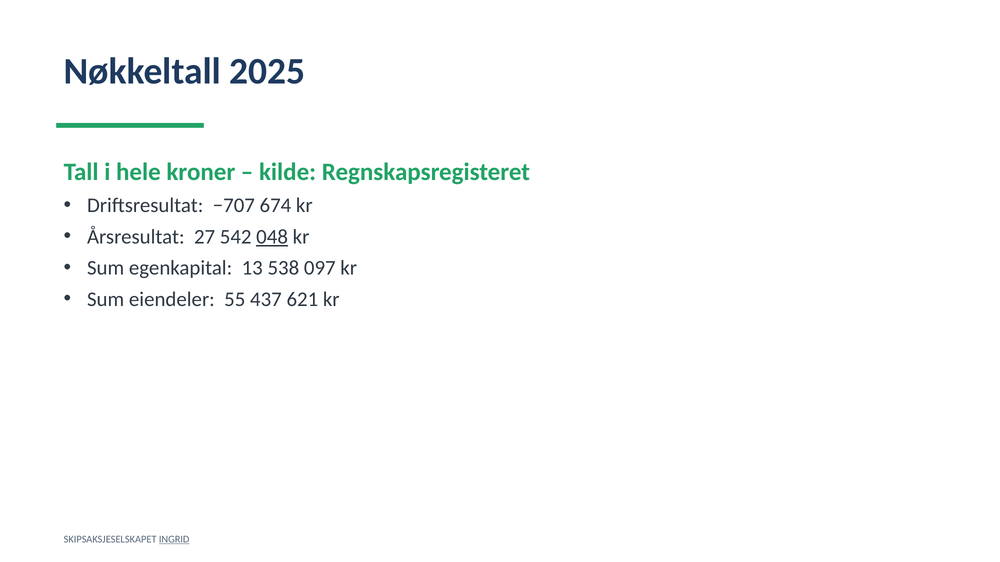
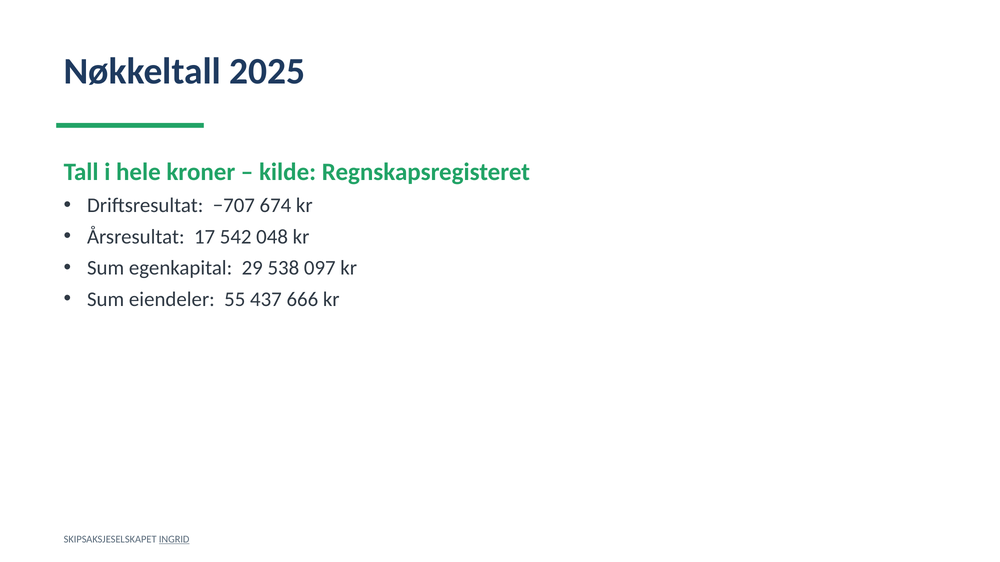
27: 27 -> 17
048 underline: present -> none
13: 13 -> 29
621: 621 -> 666
